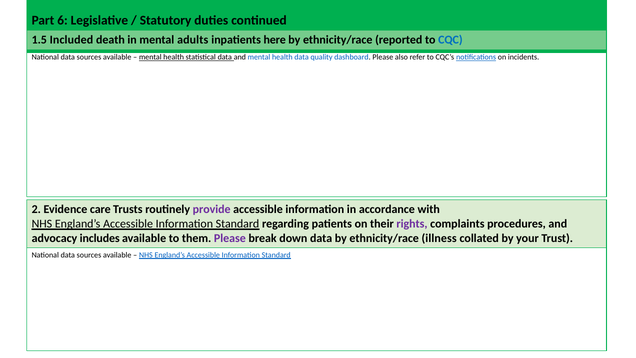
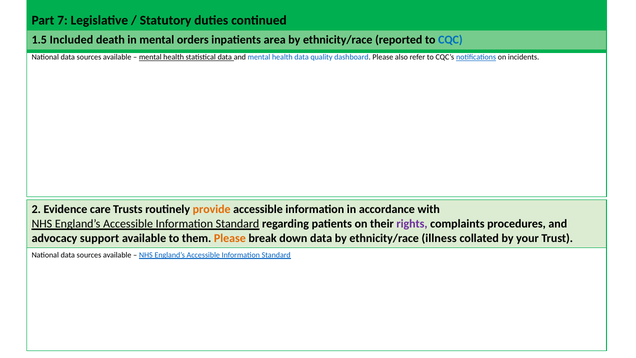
6: 6 -> 7
adults: adults -> orders
here: here -> area
provide colour: purple -> orange
includes: includes -> support
Please at (230, 238) colour: purple -> orange
